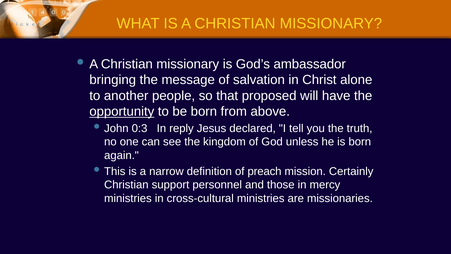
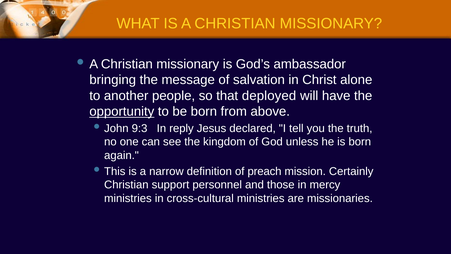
proposed: proposed -> deployed
0:3: 0:3 -> 9:3
